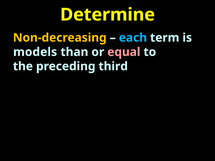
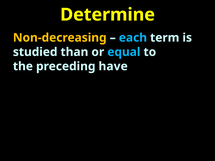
models: models -> studied
equal colour: pink -> light blue
third: third -> have
